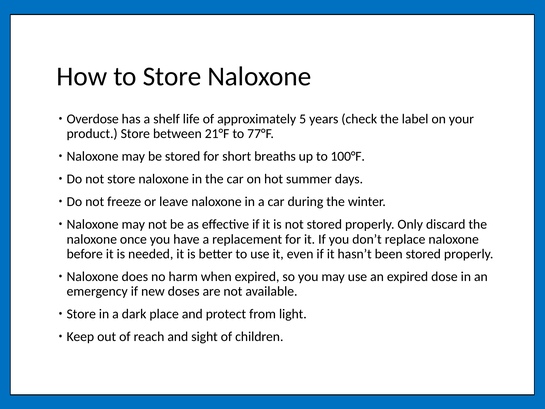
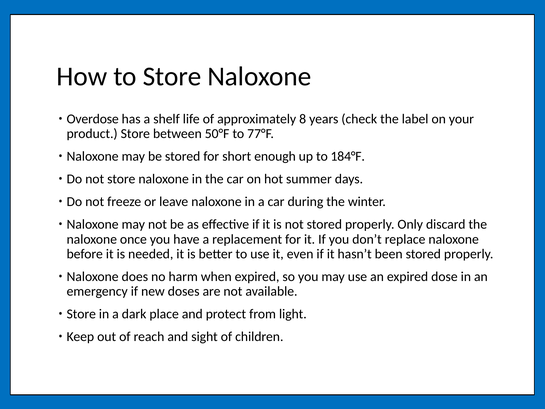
5: 5 -> 8
21°F: 21°F -> 50°F
breaths: breaths -> enough
100°F: 100°F -> 184°F
